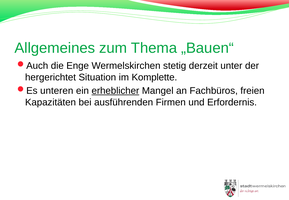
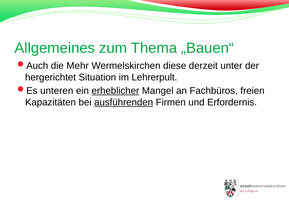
Enge: Enge -> Mehr
stetig: stetig -> diese
Komplette: Komplette -> Lehrerpult
ausführenden underline: none -> present
